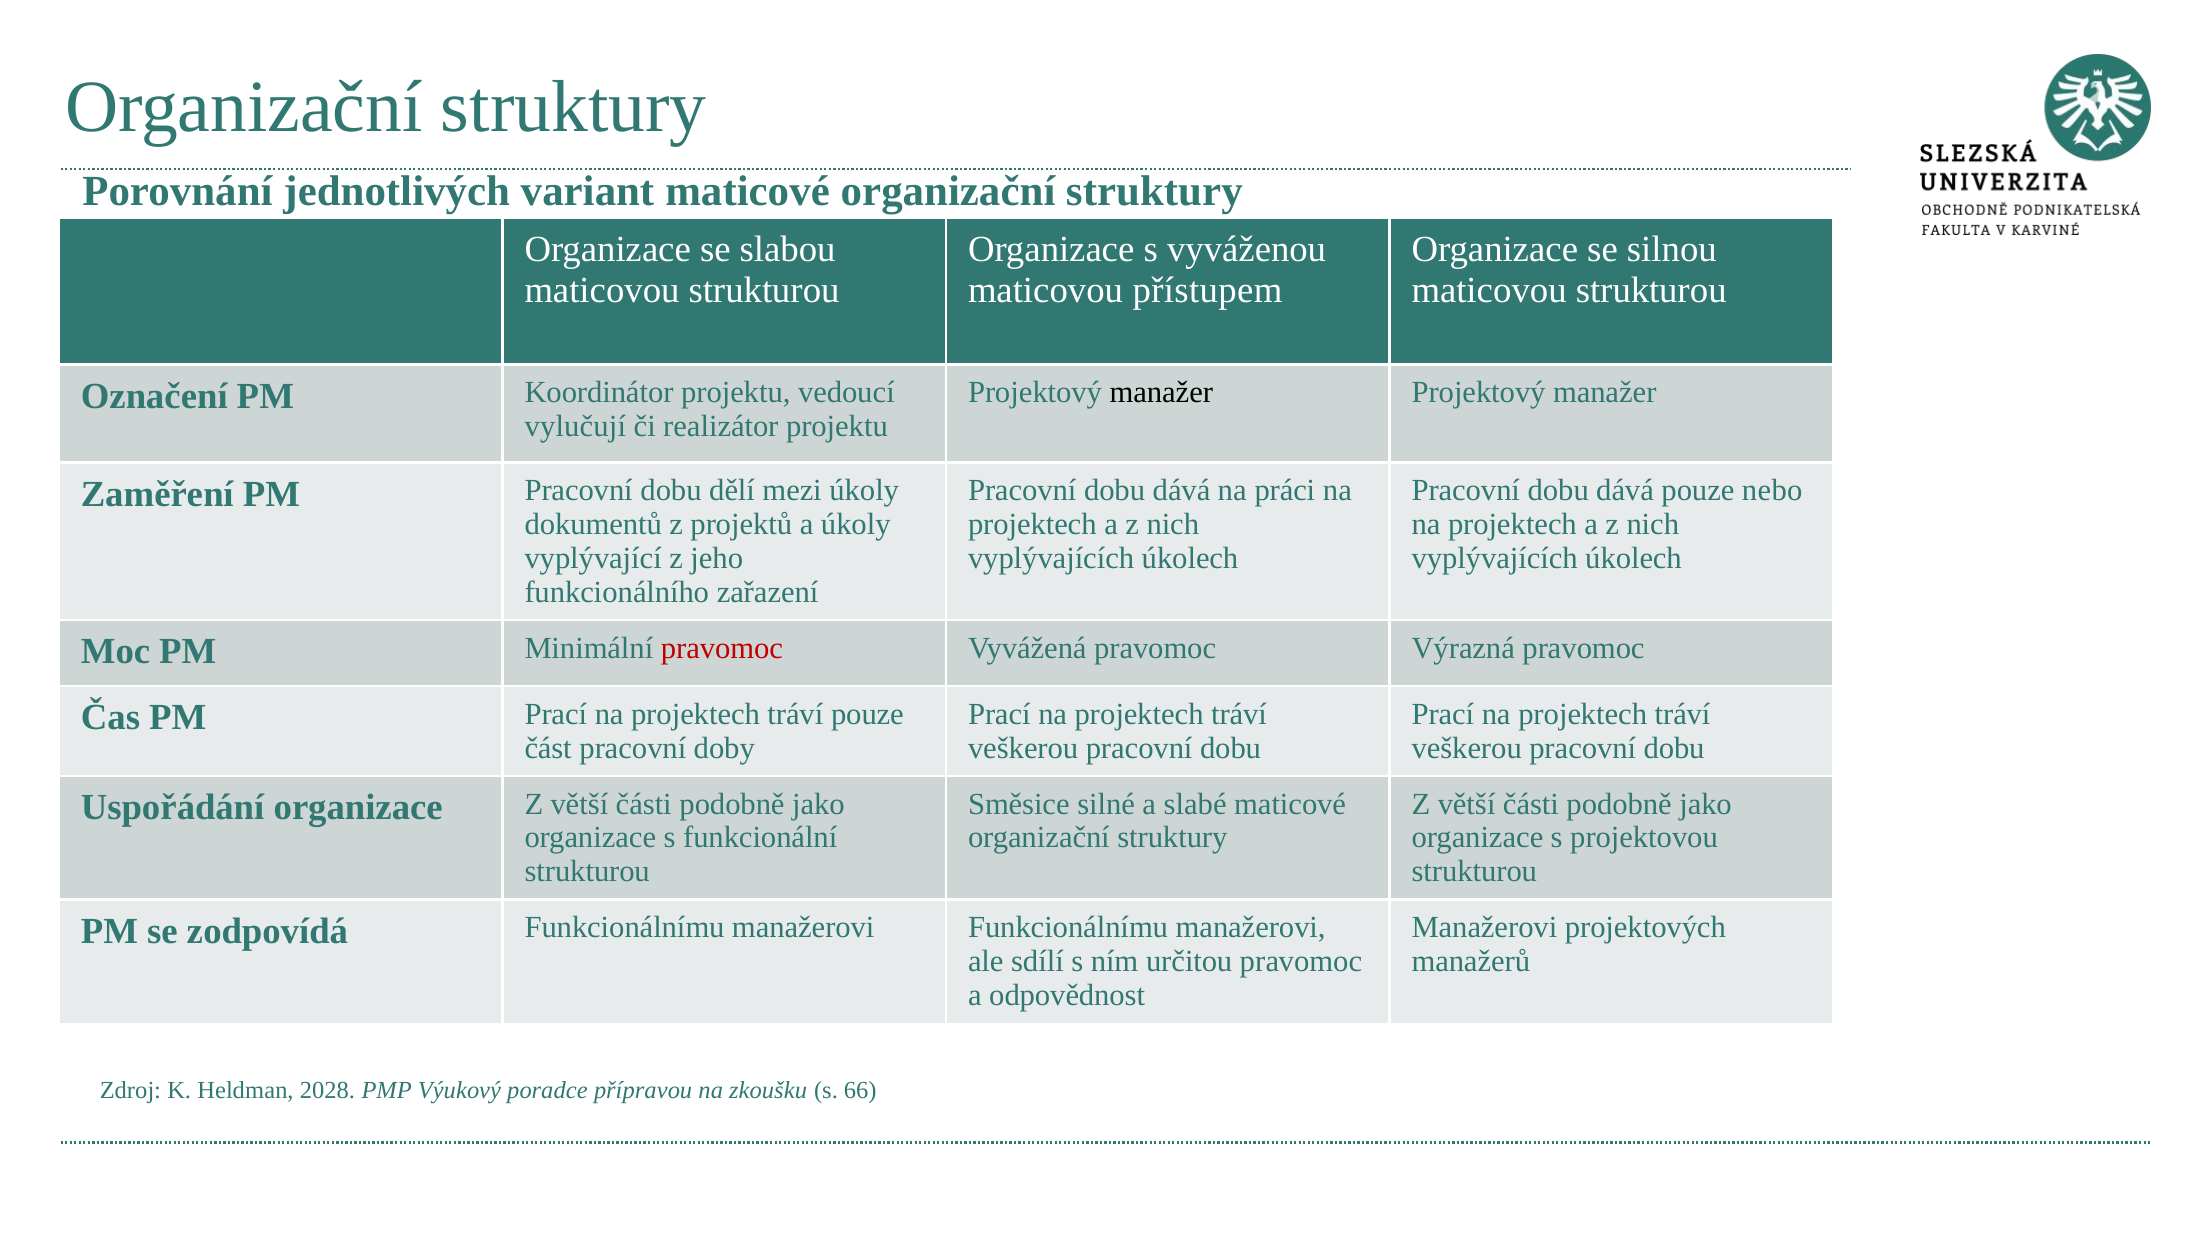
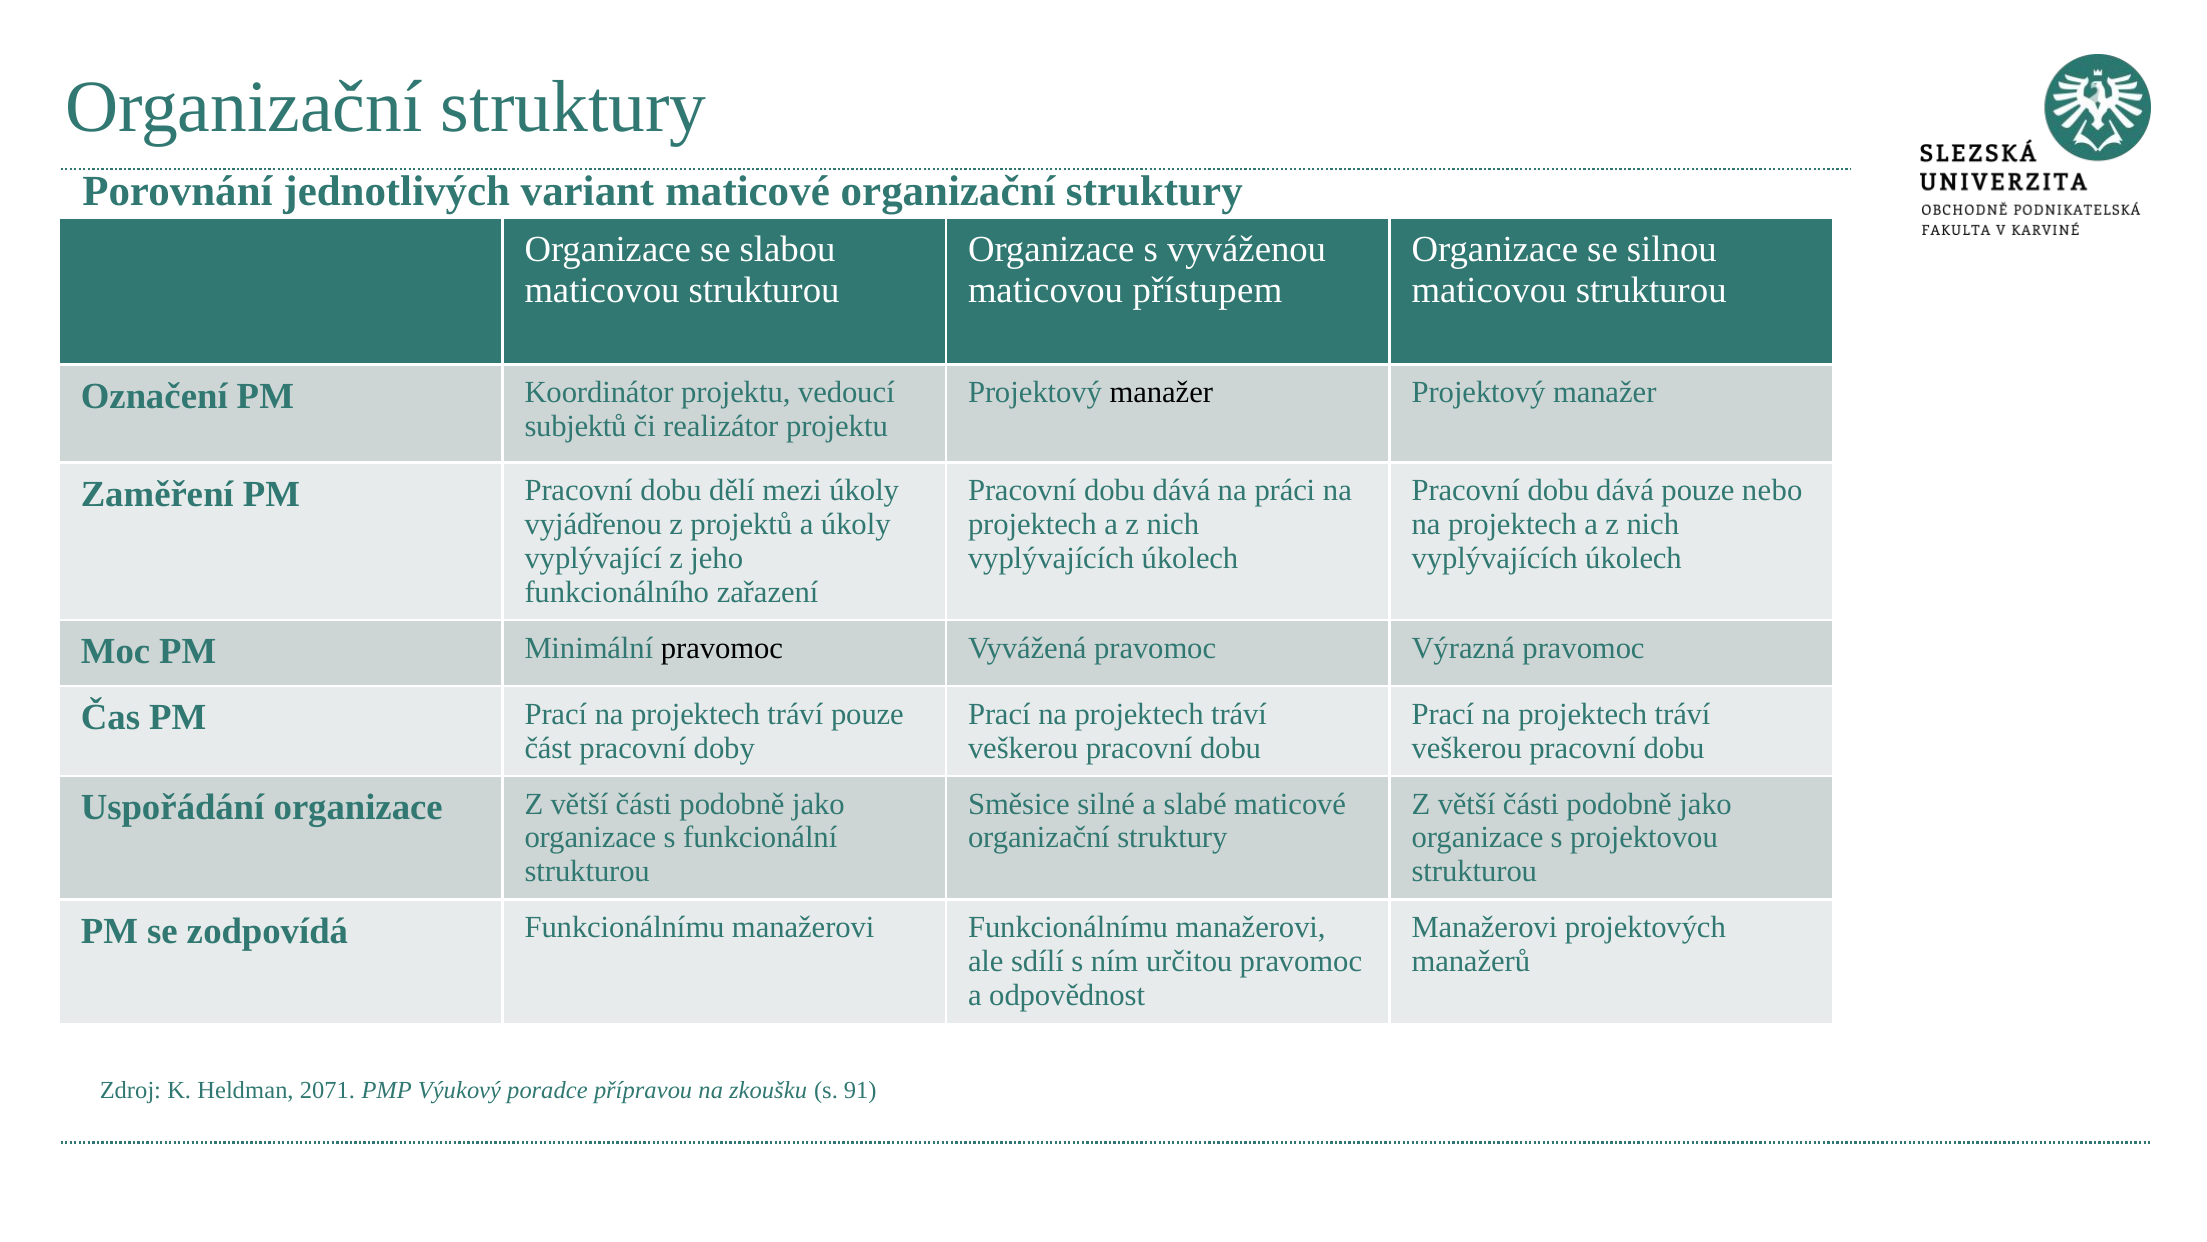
vylučují: vylučují -> subjektů
dokumentů: dokumentů -> vyjádřenou
pravomoc at (722, 648) colour: red -> black
2028: 2028 -> 2071
66: 66 -> 91
